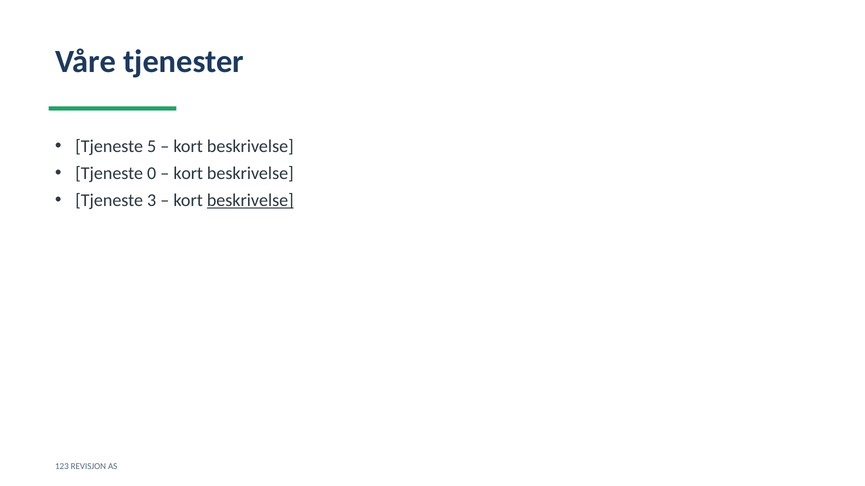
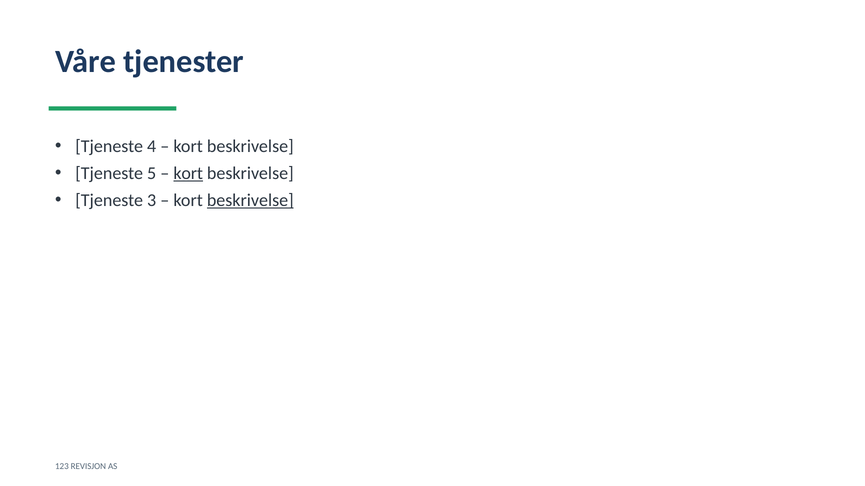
5: 5 -> 4
0: 0 -> 5
kort at (188, 174) underline: none -> present
